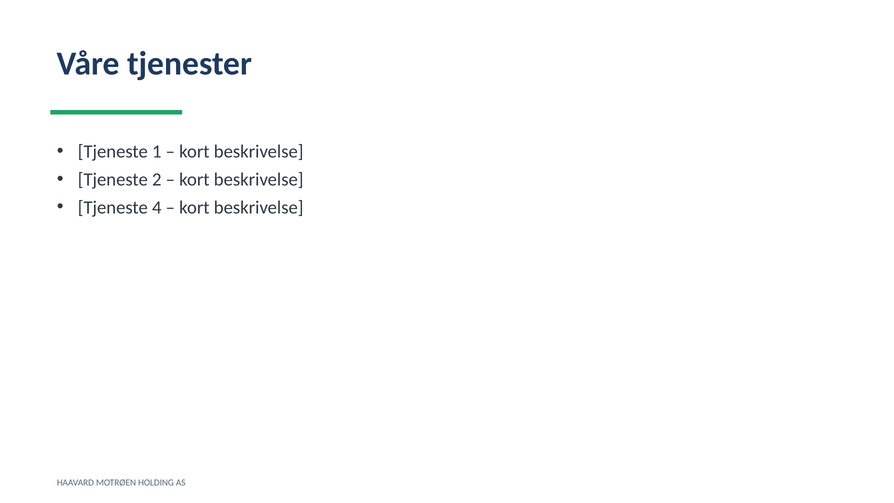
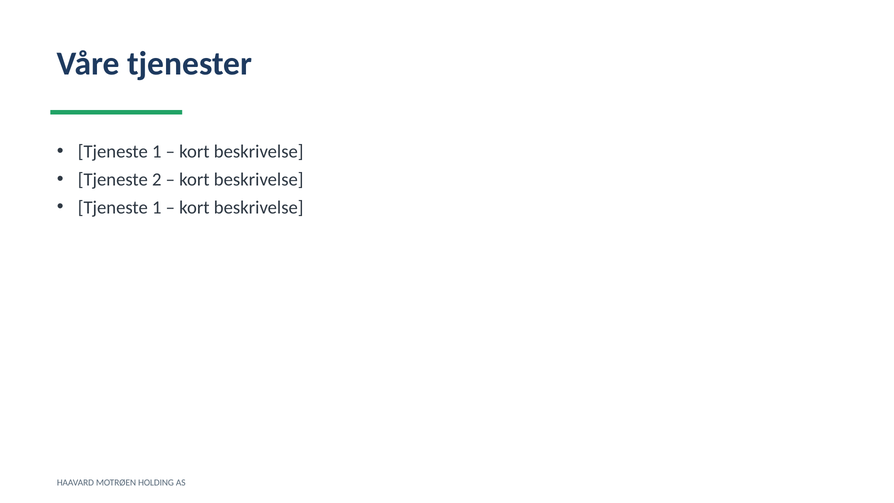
4 at (157, 207): 4 -> 1
